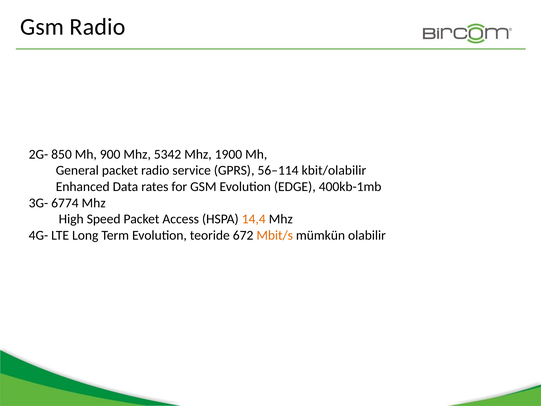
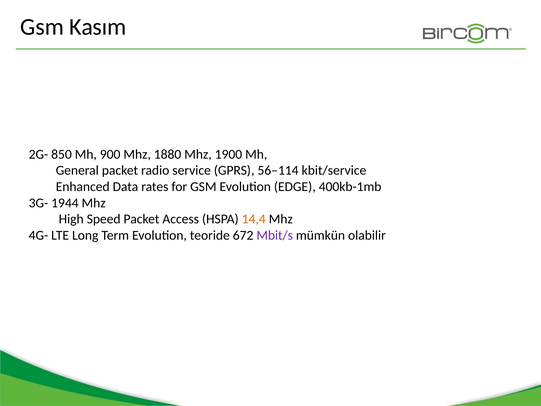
Gsm Radio: Radio -> Kasım
5342: 5342 -> 1880
kbit/olabilir: kbit/olabilir -> kbit/service
6774: 6774 -> 1944
Mbit/s colour: orange -> purple
